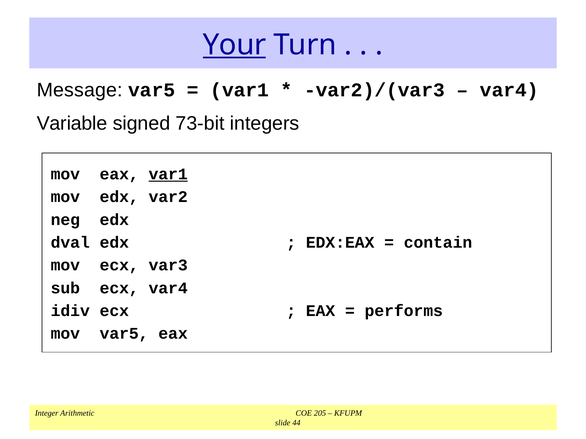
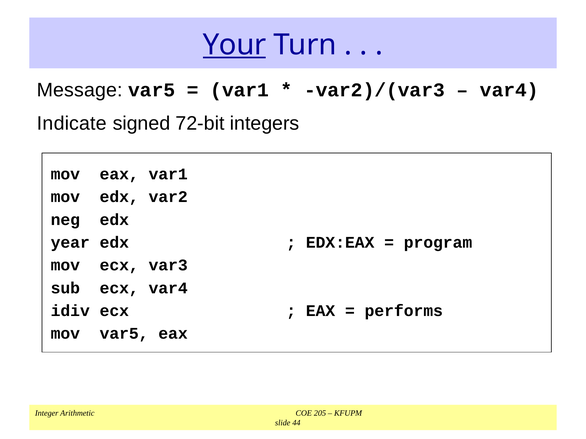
Variable: Variable -> Indicate
73-bit: 73-bit -> 72-bit
var1 at (168, 174) underline: present -> none
dval: dval -> year
contain: contain -> program
